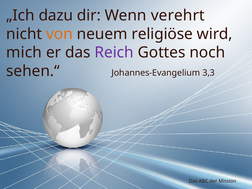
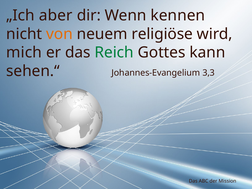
dazu: dazu -> aber
verehrt: verehrt -> kennen
Reich colour: purple -> green
noch: noch -> kann
